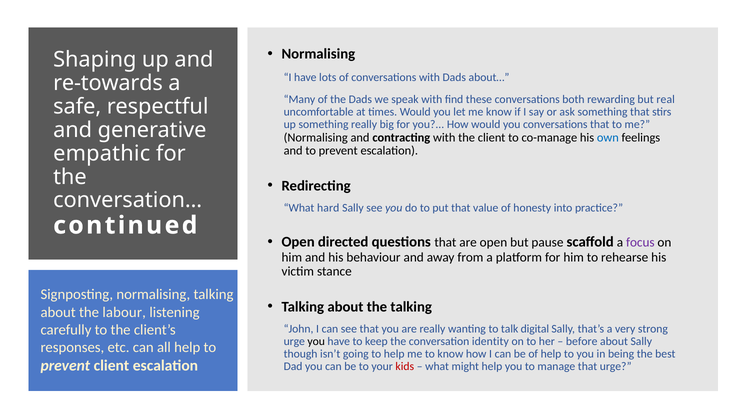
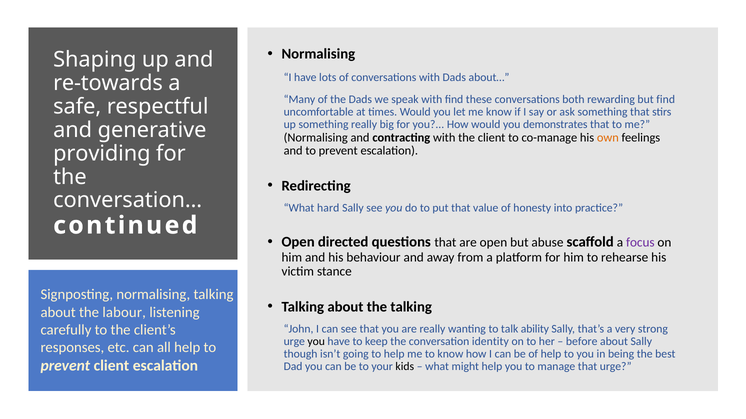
but real: real -> find
you conversations: conversations -> demonstrates
own colour: blue -> orange
empathic: empathic -> providing
pause: pause -> abuse
digital: digital -> ability
kids colour: red -> black
